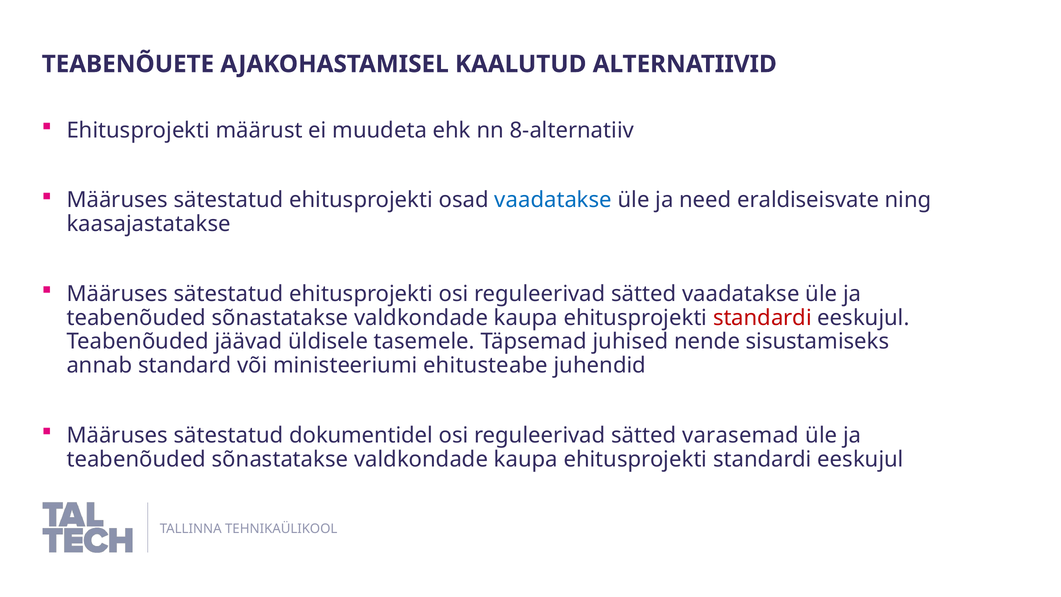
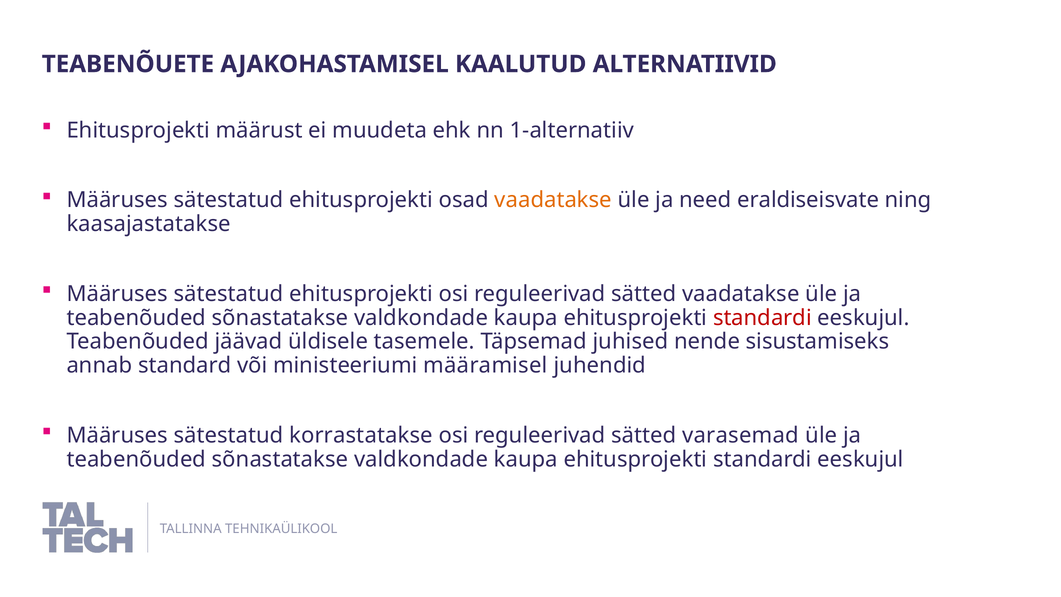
8-alternatiiv: 8-alternatiiv -> 1-alternatiiv
vaadatakse at (553, 200) colour: blue -> orange
ehitusteabe: ehitusteabe -> määramisel
dokumentidel: dokumentidel -> korrastatakse
